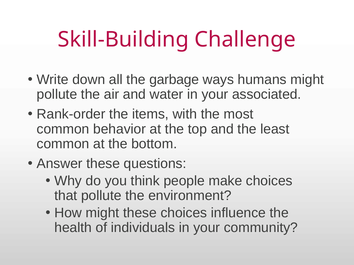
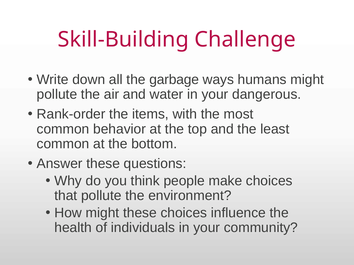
associated: associated -> dangerous
